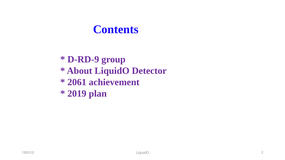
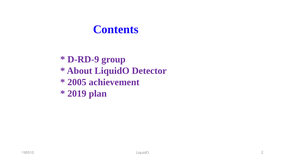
2061: 2061 -> 2005
